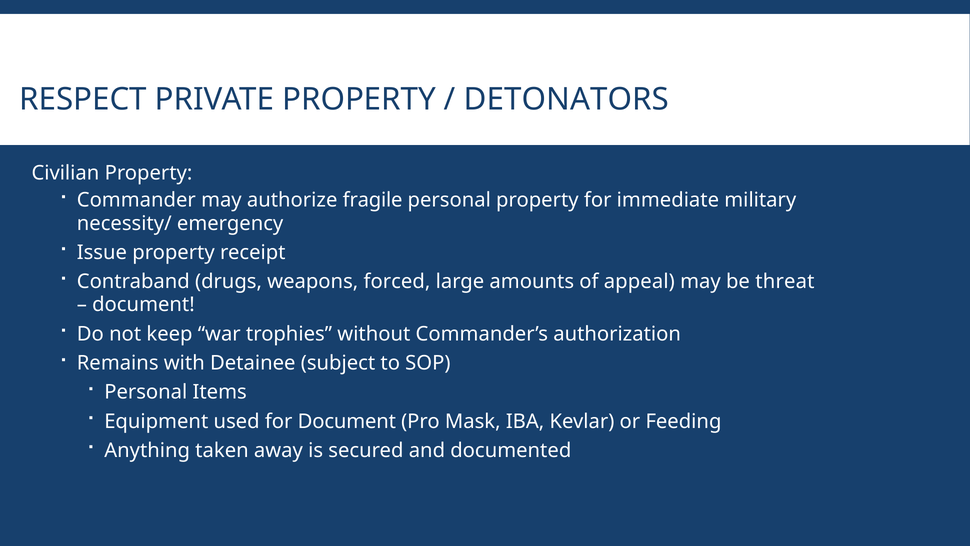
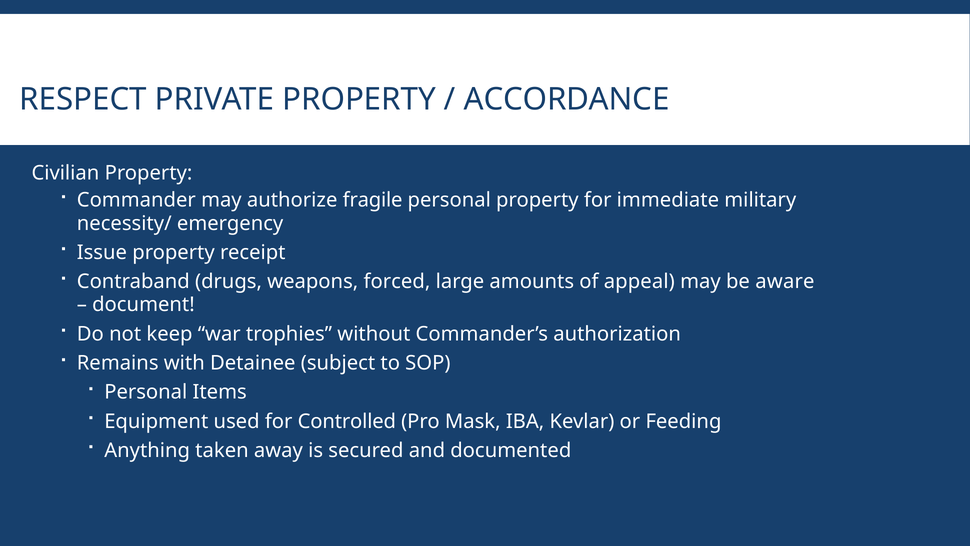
DETONATORS: DETONATORS -> ACCORDANCE
threat: threat -> aware
for Document: Document -> Controlled
